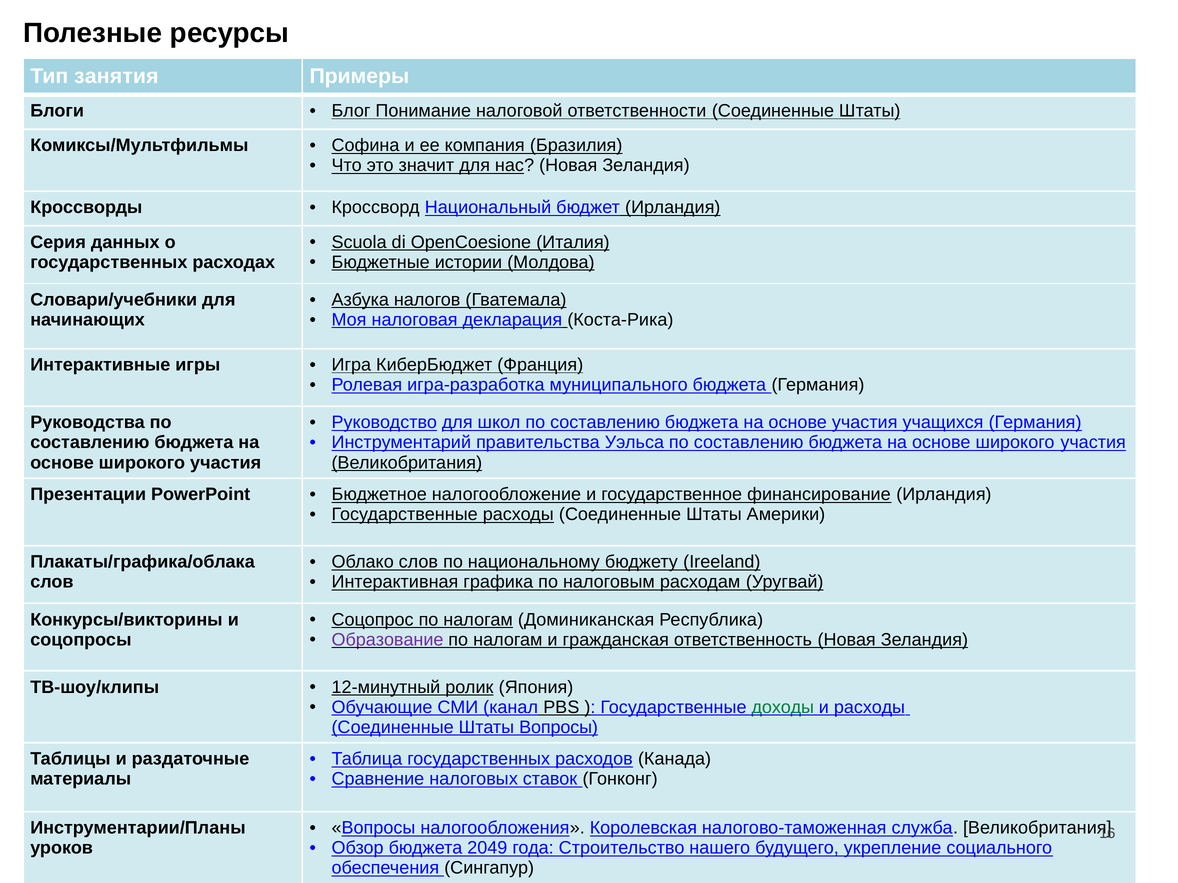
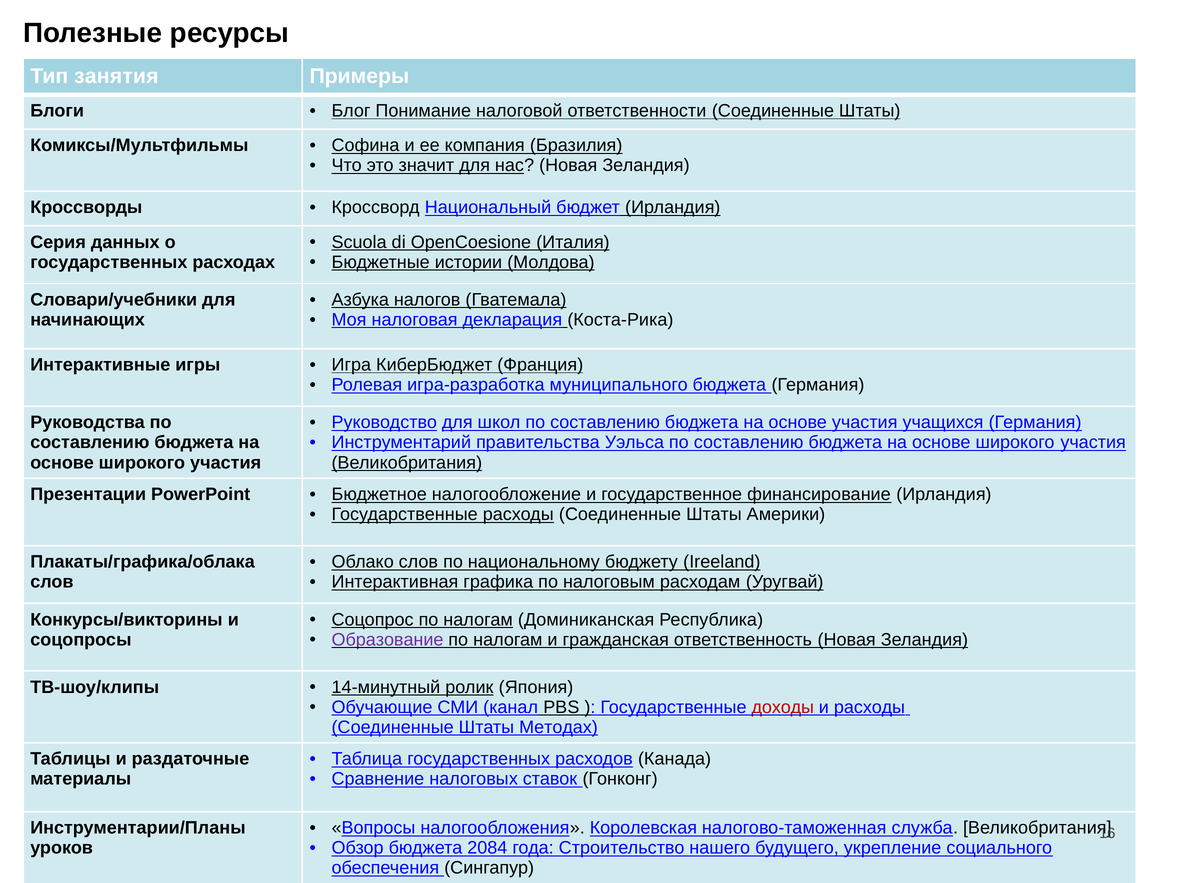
12-минутный: 12-минутный -> 14-минутный
доходы colour: green -> red
Штаты Вопросы: Вопросы -> Методах
2049: 2049 -> 2084
